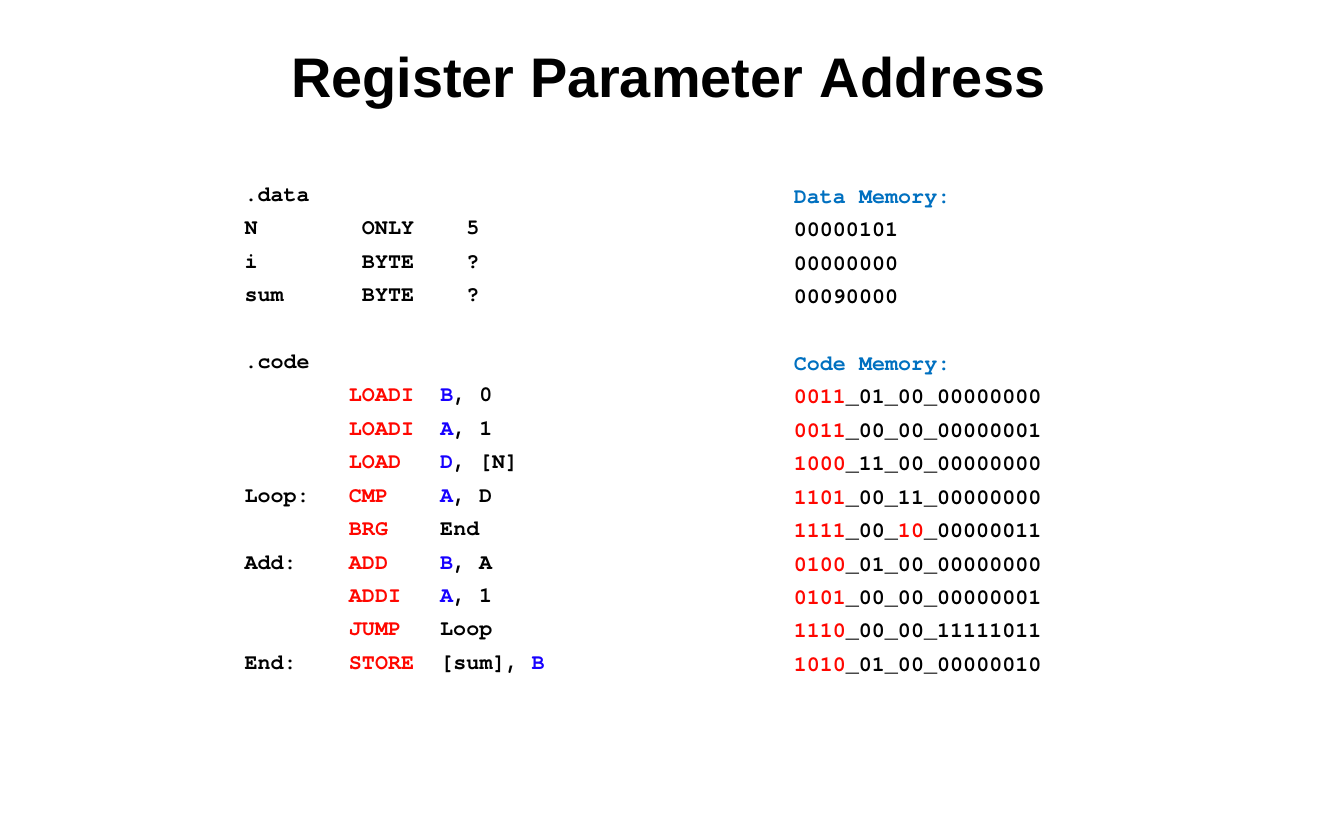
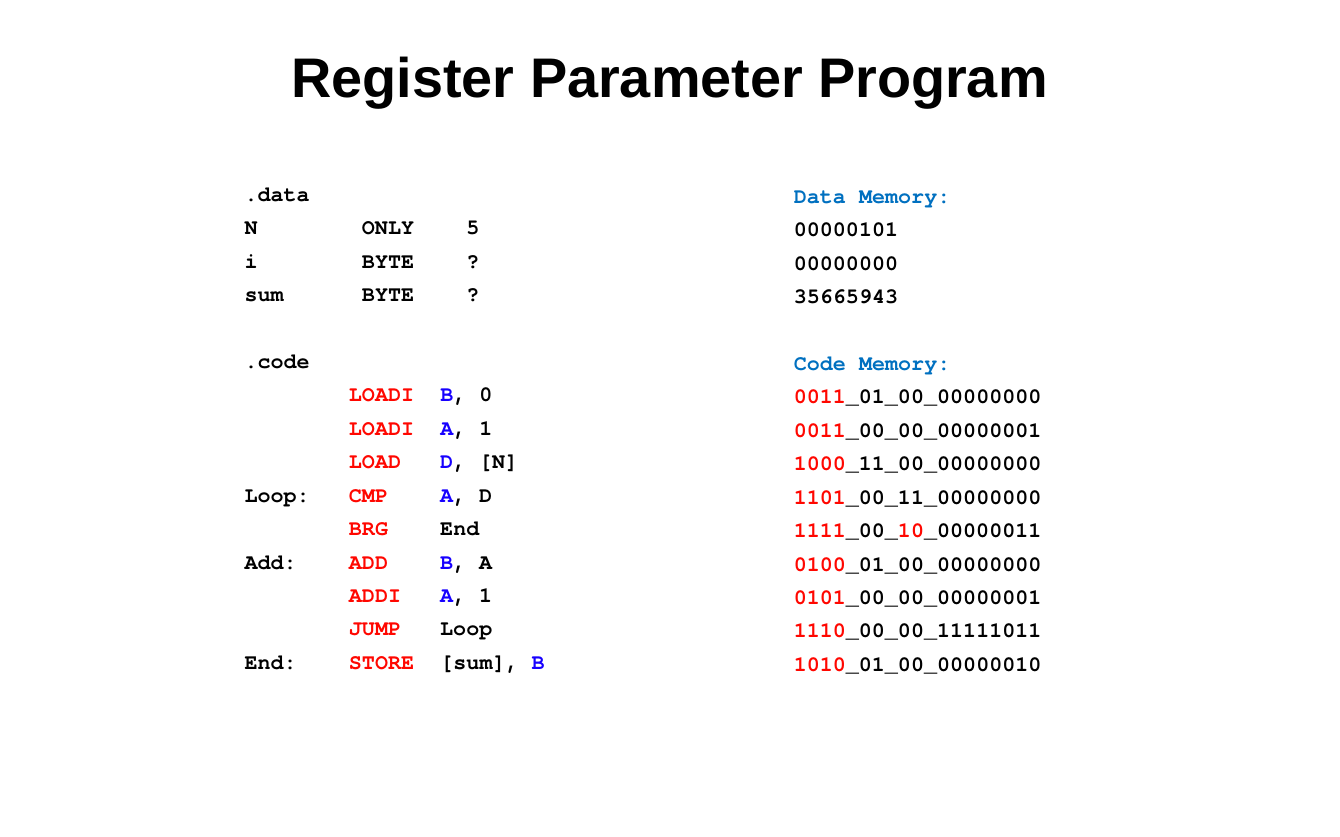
Address: Address -> Program
00090000: 00090000 -> 35665943
